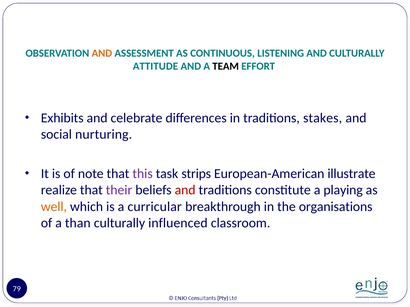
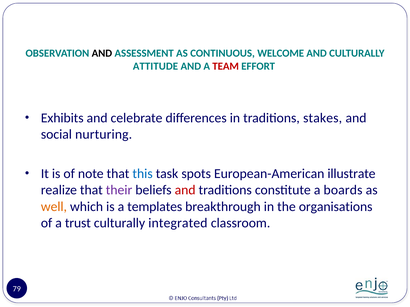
AND at (102, 53) colour: orange -> black
LISTENING: LISTENING -> WELCOME
TEAM colour: black -> red
this colour: purple -> blue
strips: strips -> spots
playing: playing -> boards
curricular: curricular -> templates
than: than -> trust
influenced: influenced -> integrated
